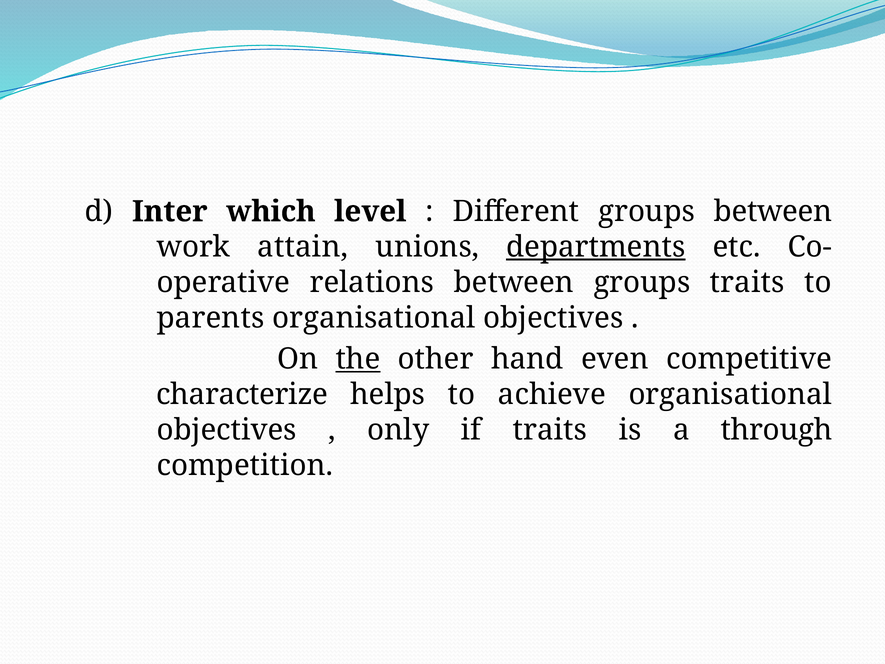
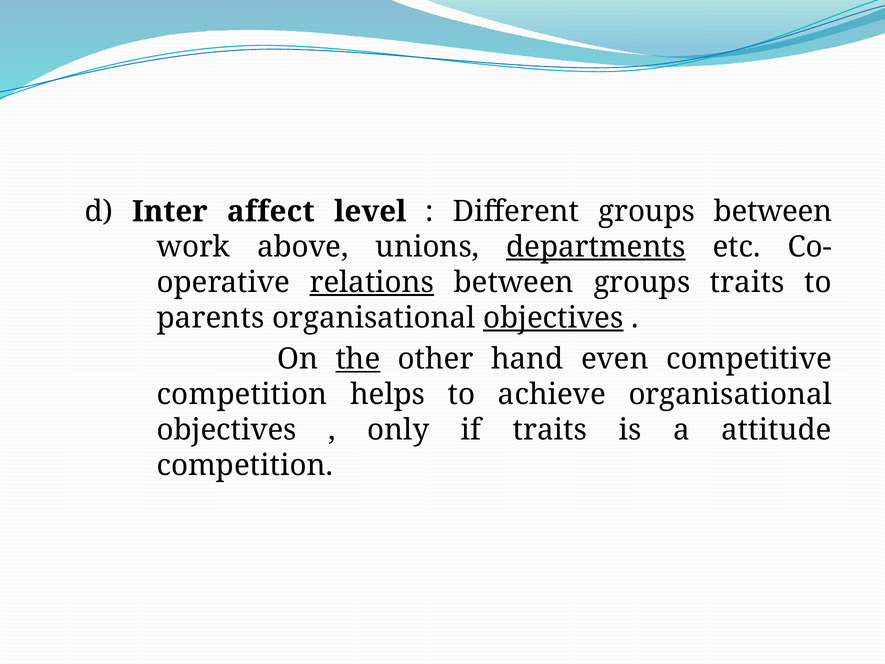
which: which -> affect
attain: attain -> above
relations underline: none -> present
objectives at (553, 318) underline: none -> present
characterize at (242, 394): characterize -> competition
through: through -> attitude
